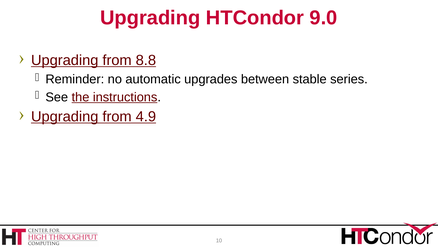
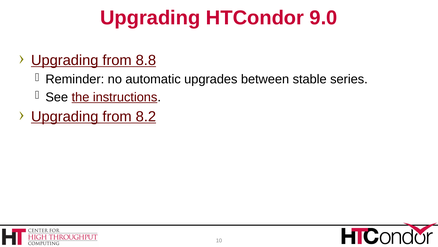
4.9: 4.9 -> 8.2
